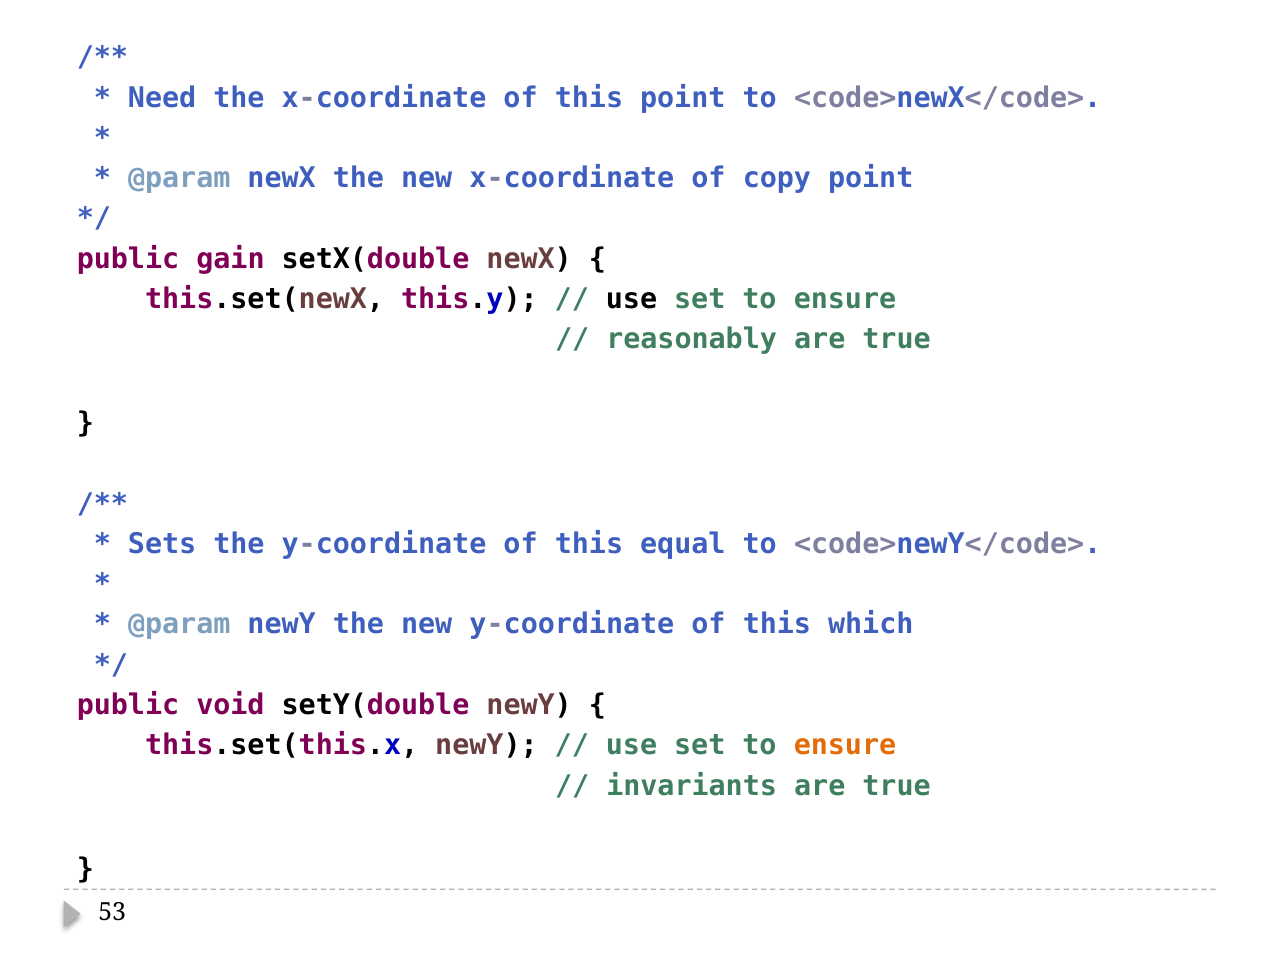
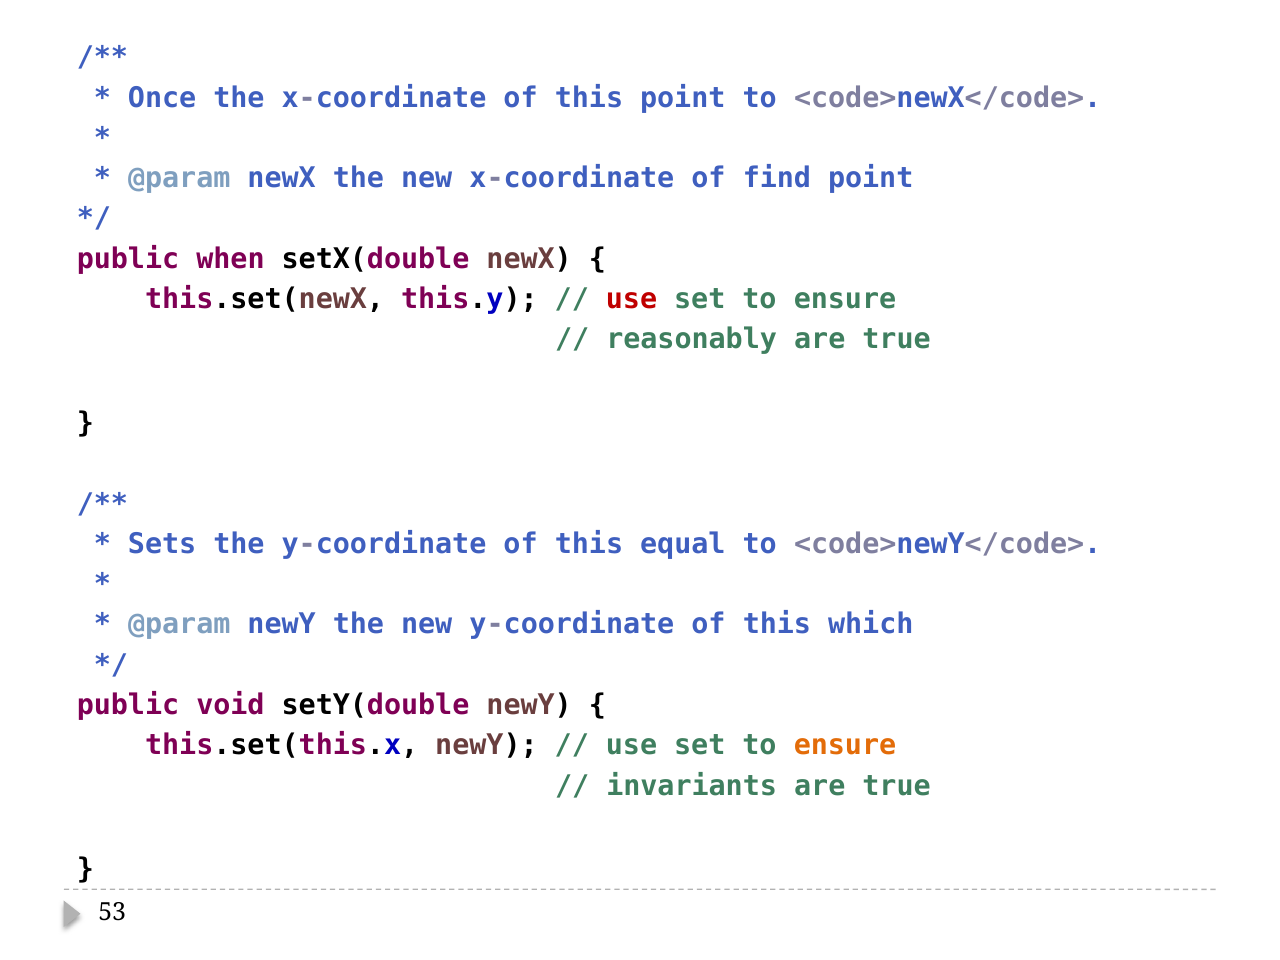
Need: Need -> Once
copy: copy -> find
gain: gain -> when
use at (632, 299) colour: black -> red
